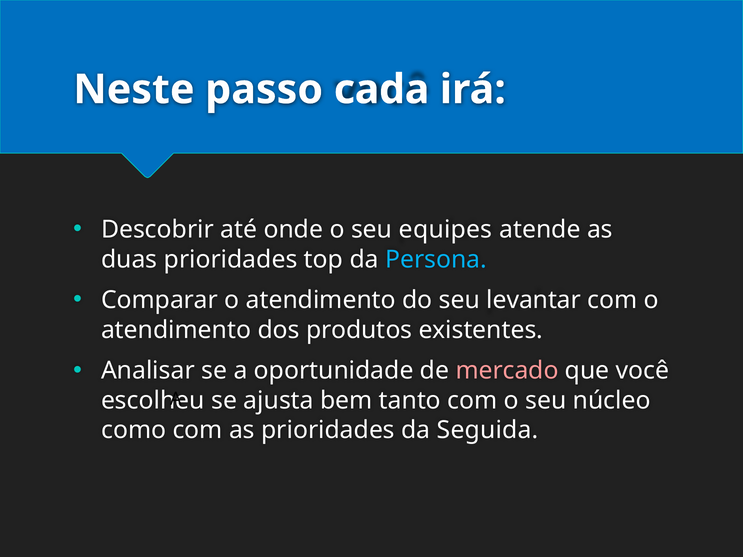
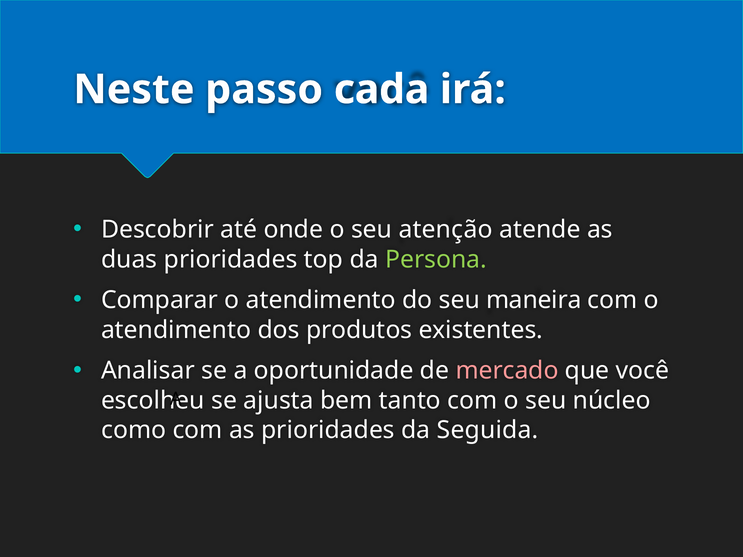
equipes: equipes -> atenção
Persona colour: light blue -> light green
levantar: levantar -> maneira
